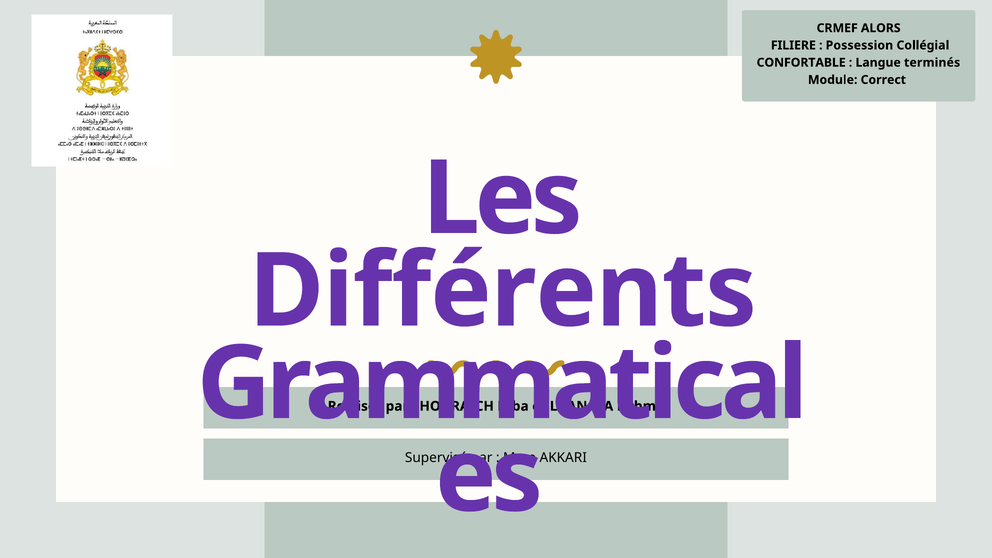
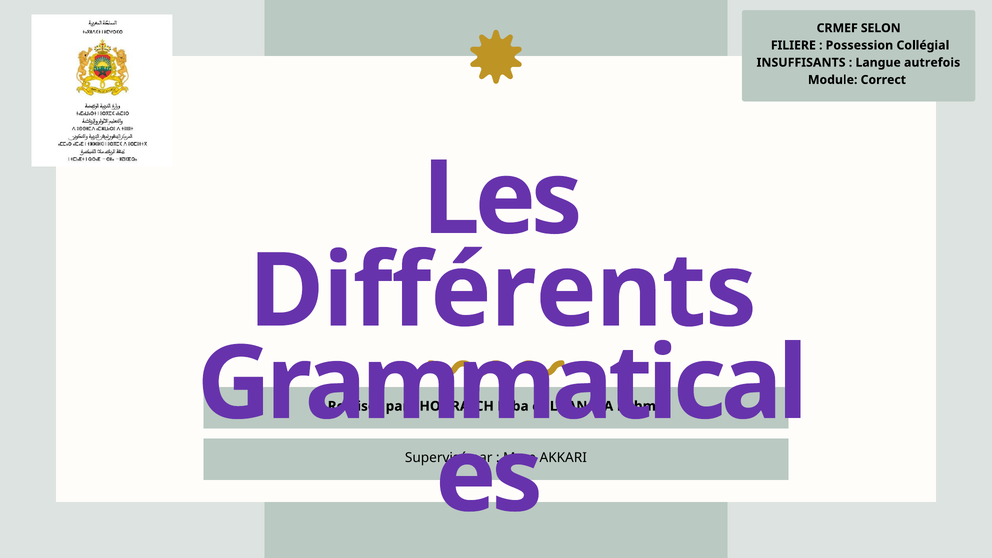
ALORS: ALORS -> SELON
CONFORTABLE: CONFORTABLE -> INSUFFISANTS
terminés: terminés -> autrefois
